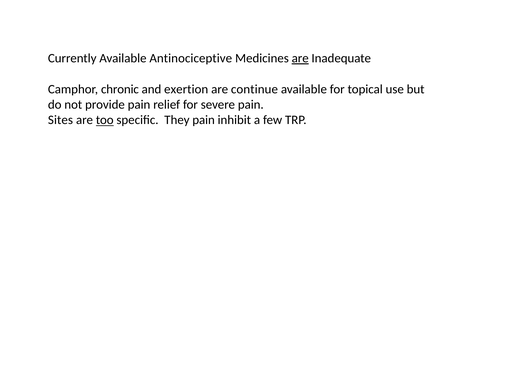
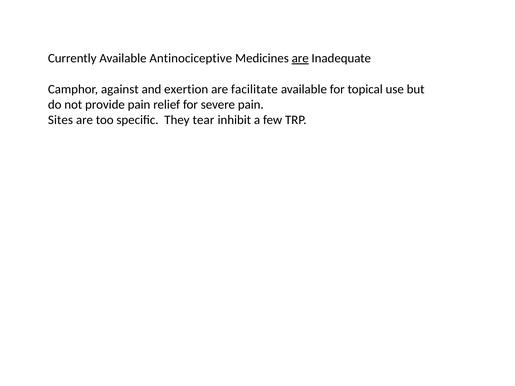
chronic: chronic -> against
continue: continue -> facilitate
too underline: present -> none
They pain: pain -> tear
